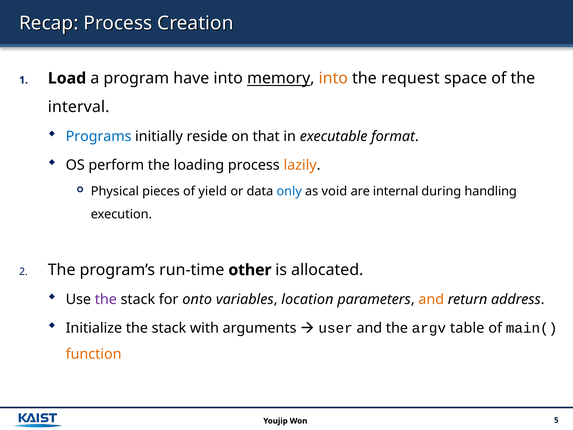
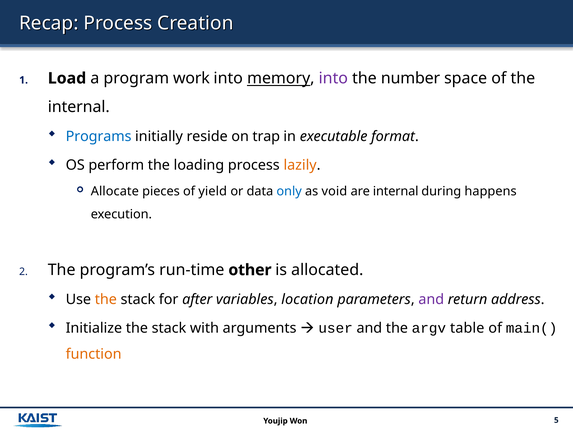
have: have -> work
into at (333, 78) colour: orange -> purple
request: request -> number
interval at (79, 107): interval -> internal
that: that -> trap
Physical: Physical -> Allocate
handling: handling -> happens
the at (106, 299) colour: purple -> orange
onto: onto -> after
and at (431, 299) colour: orange -> purple
